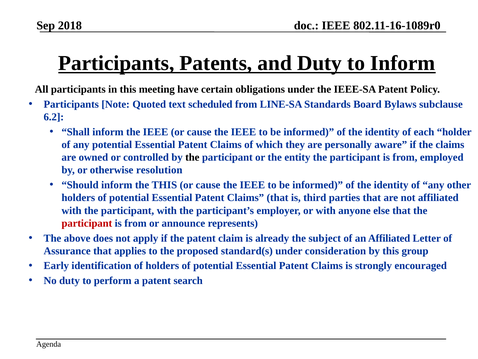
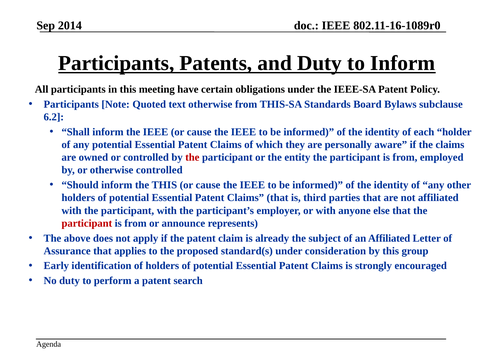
2018: 2018 -> 2014
text scheduled: scheduled -> otherwise
LINE-SA: LINE-SA -> THIS-SA
the at (192, 157) colour: black -> red
otherwise resolution: resolution -> controlled
